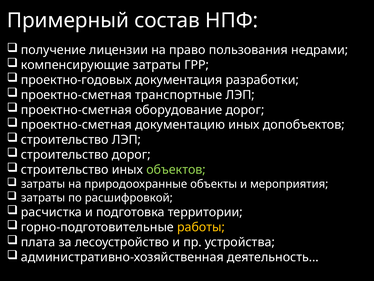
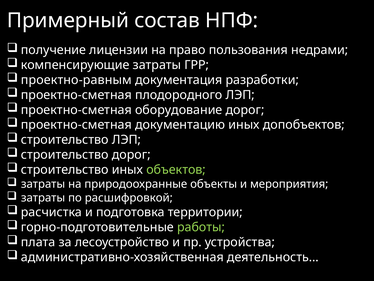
проектно-годовых: проектно-годовых -> проектно-равным
транспортные: транспортные -> плодородного
работы colour: yellow -> light green
